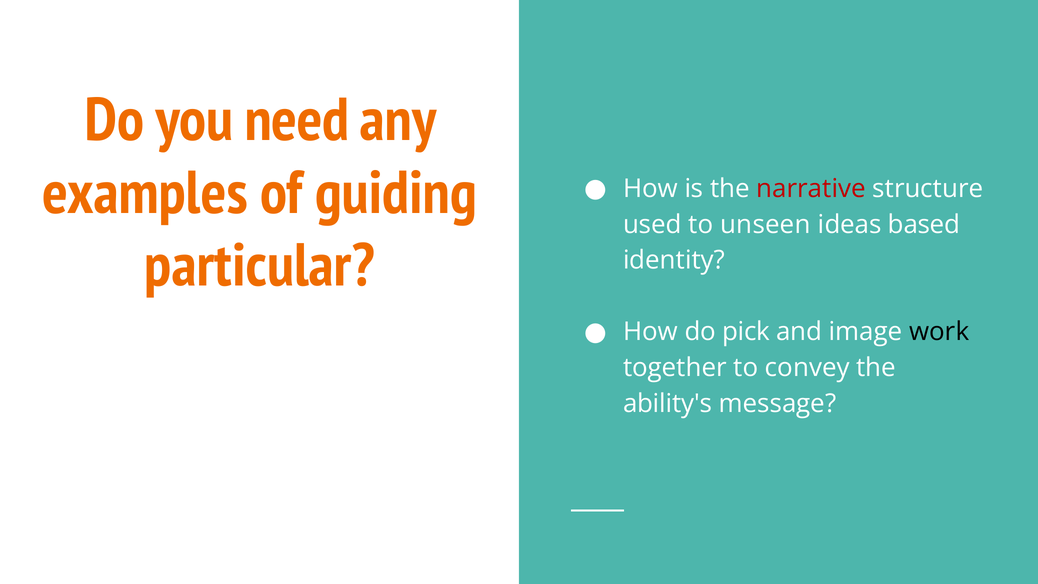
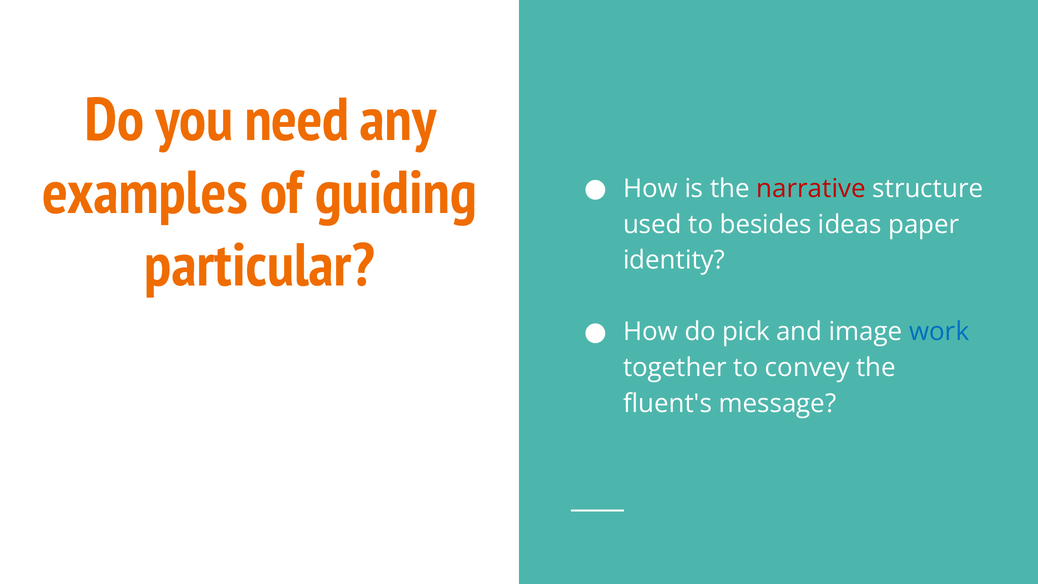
unseen: unseen -> besides
based: based -> paper
work colour: black -> blue
ability's: ability's -> fluent's
